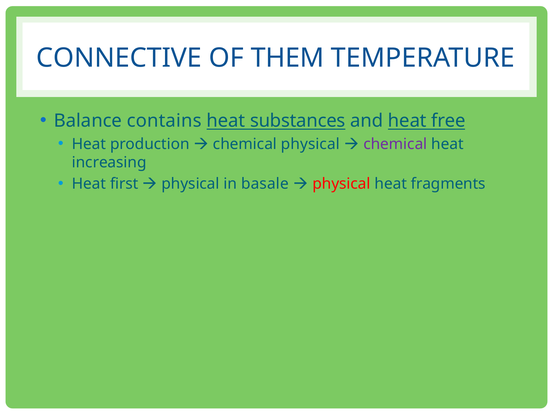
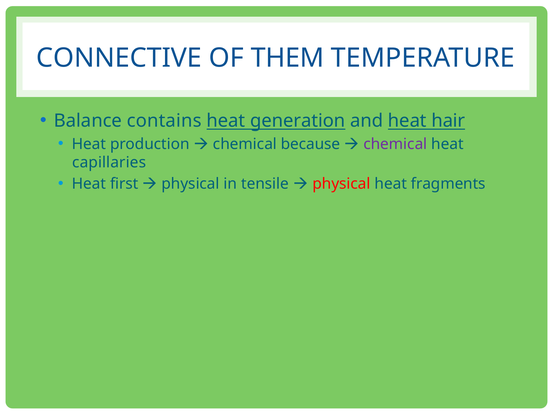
substances: substances -> generation
free: free -> hair
chemical physical: physical -> because
increasing: increasing -> capillaries
basale: basale -> tensile
